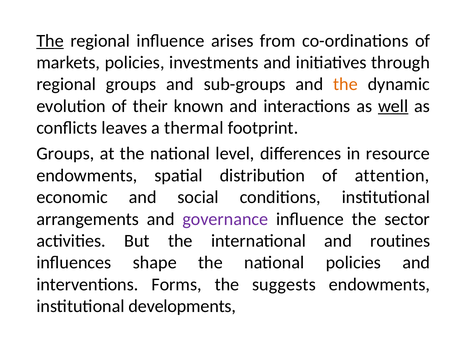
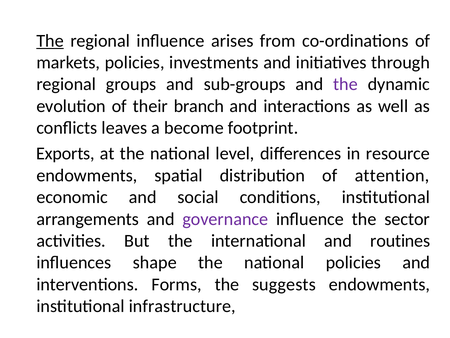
the at (345, 84) colour: orange -> purple
known: known -> branch
well underline: present -> none
thermal: thermal -> become
Groups at (65, 153): Groups -> Exports
developments: developments -> infrastructure
